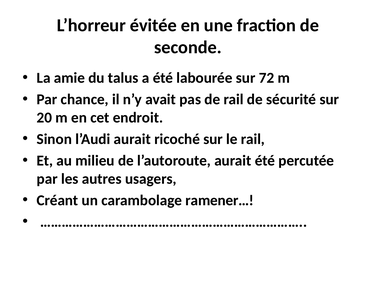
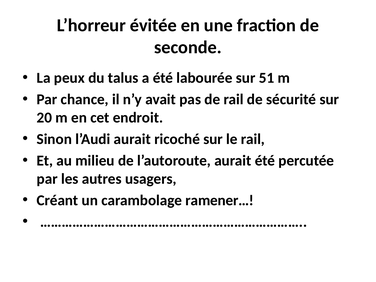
amie: amie -> peux
72: 72 -> 51
